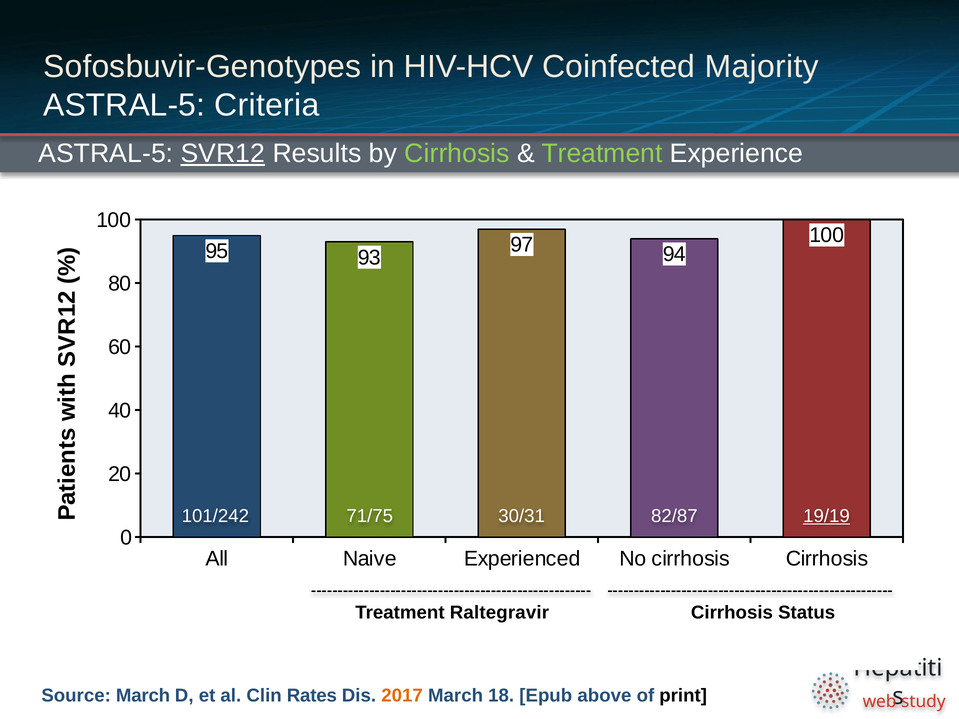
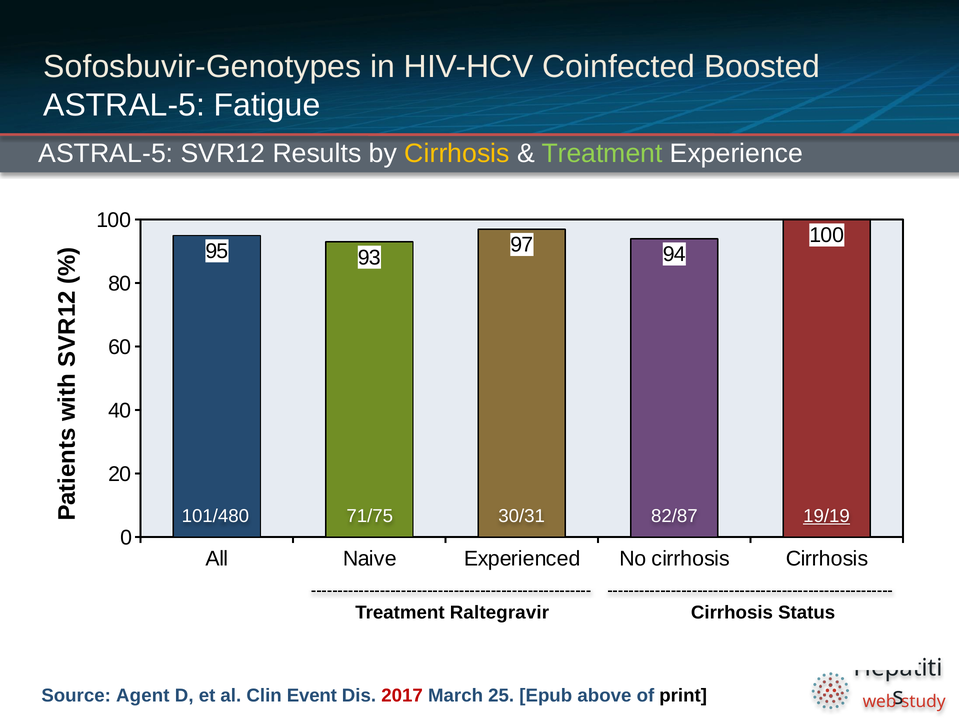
Majority: Majority -> Boosted
Criteria: Criteria -> Fatigue
SVR12 underline: present -> none
Cirrhosis at (457, 154) colour: light green -> yellow
101/242: 101/242 -> 101/480
Source March: March -> Agent
Rates: Rates -> Event
2017 colour: orange -> red
18: 18 -> 25
